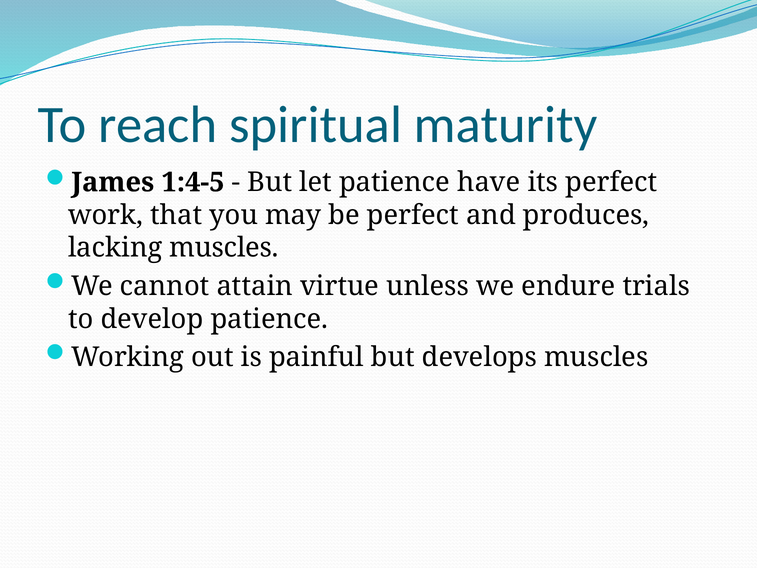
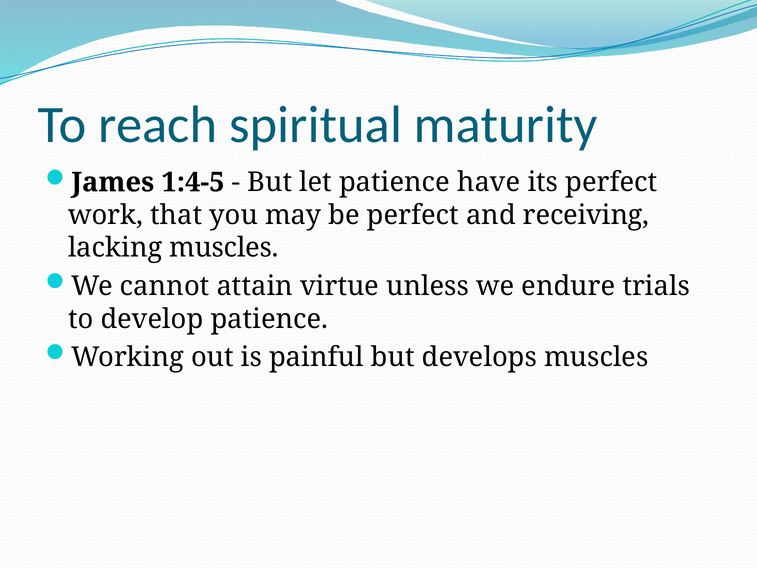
produces: produces -> receiving
